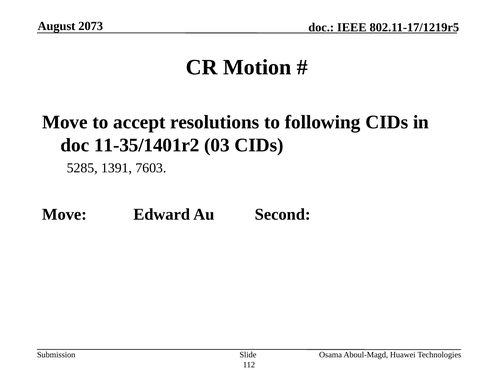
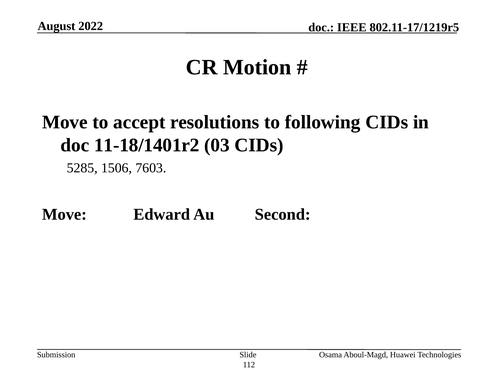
2073: 2073 -> 2022
11-35/1401r2: 11-35/1401r2 -> 11-18/1401r2
1391: 1391 -> 1506
